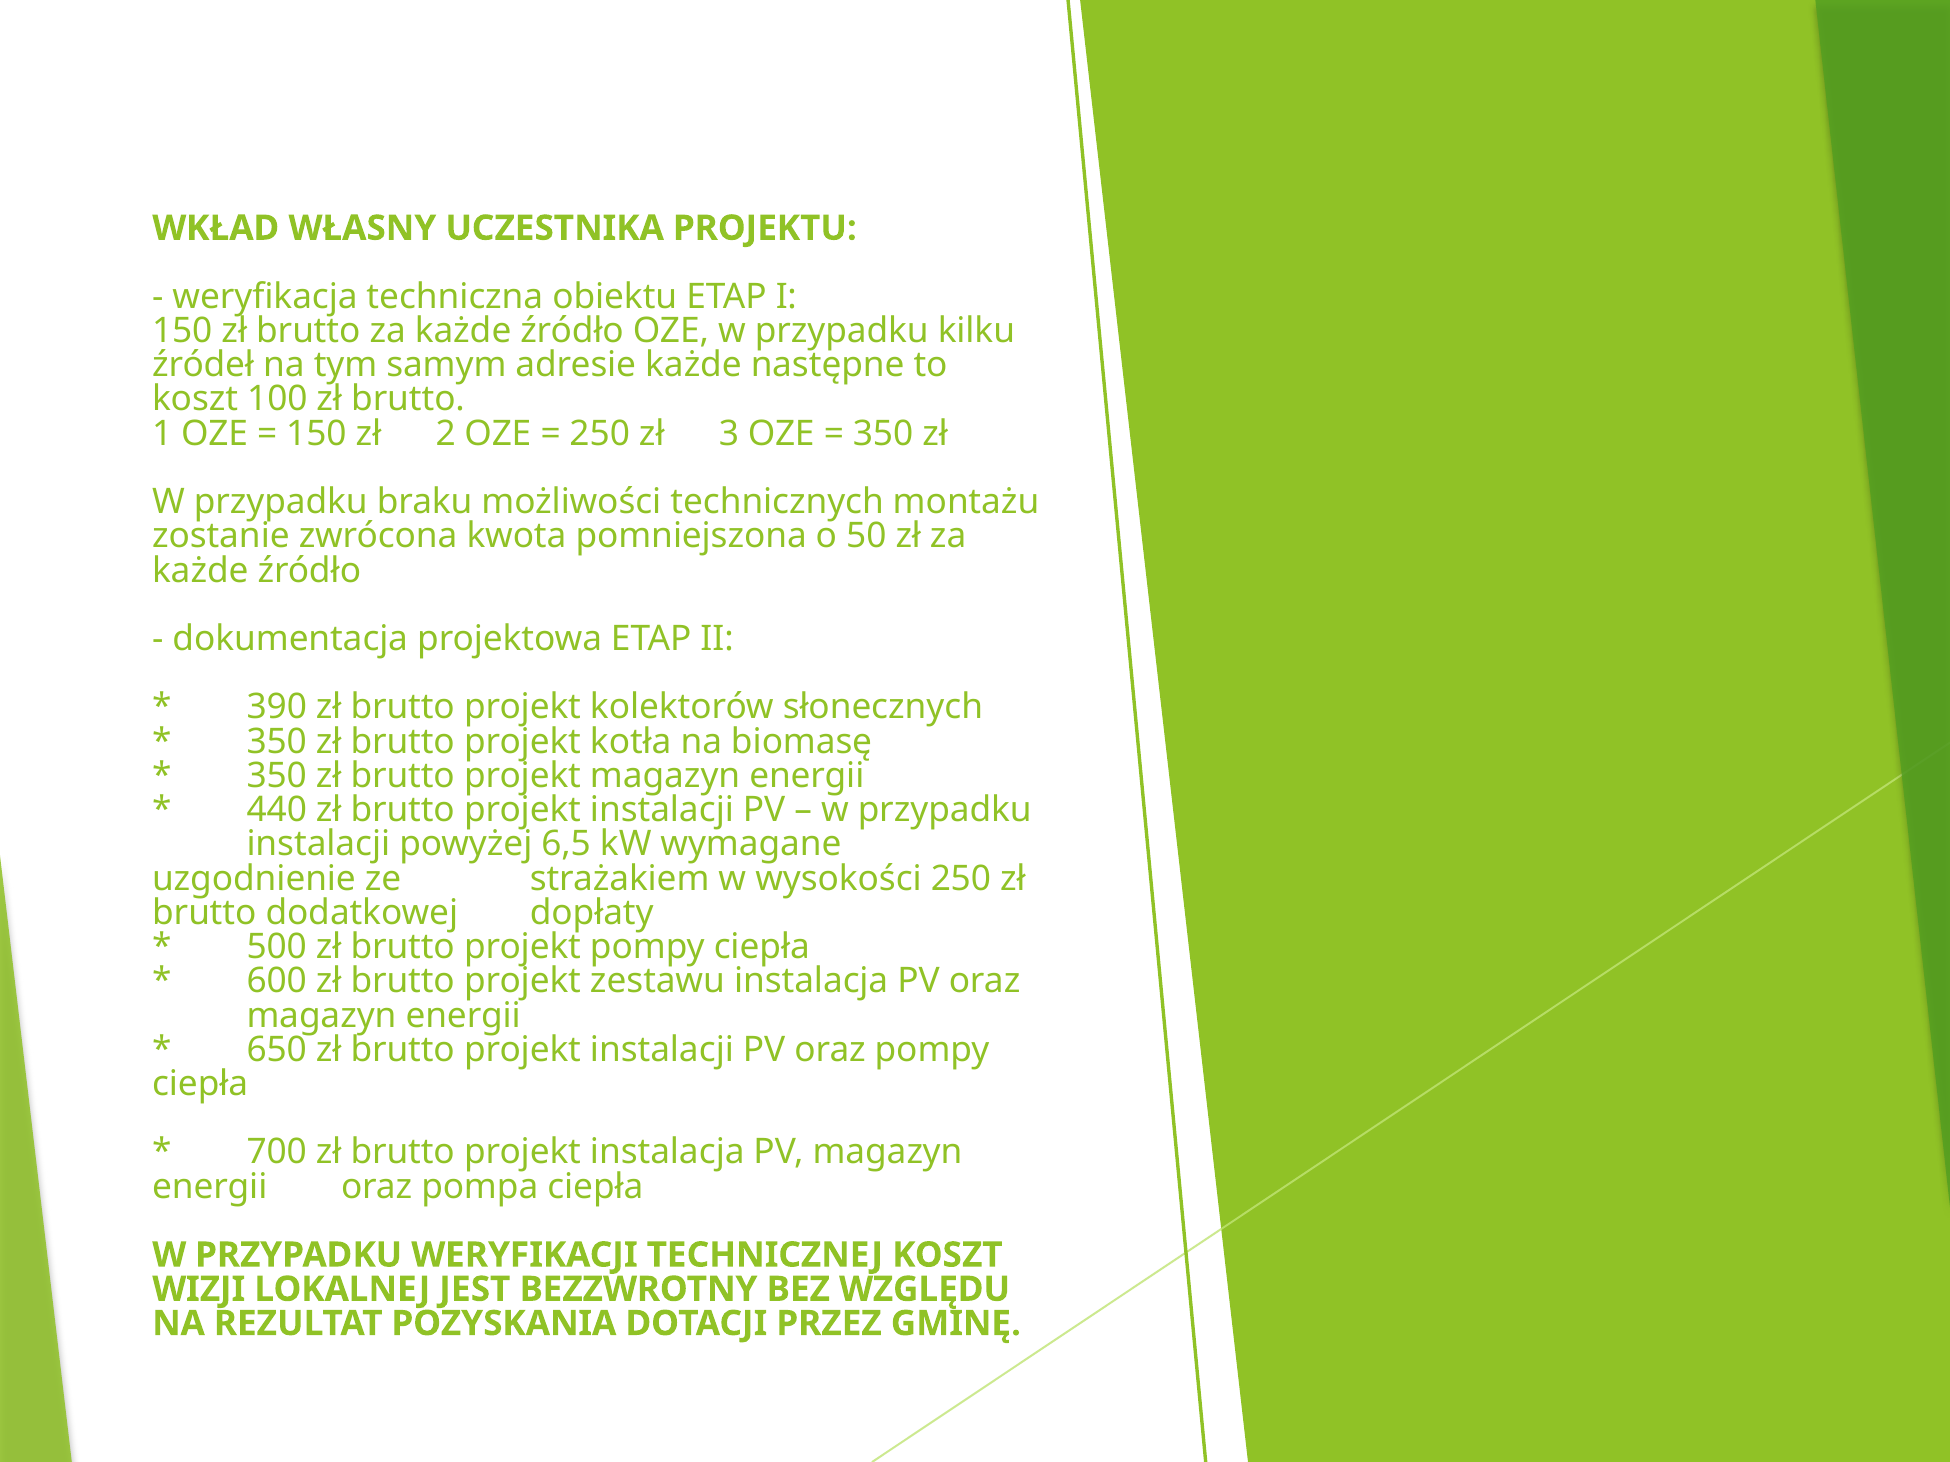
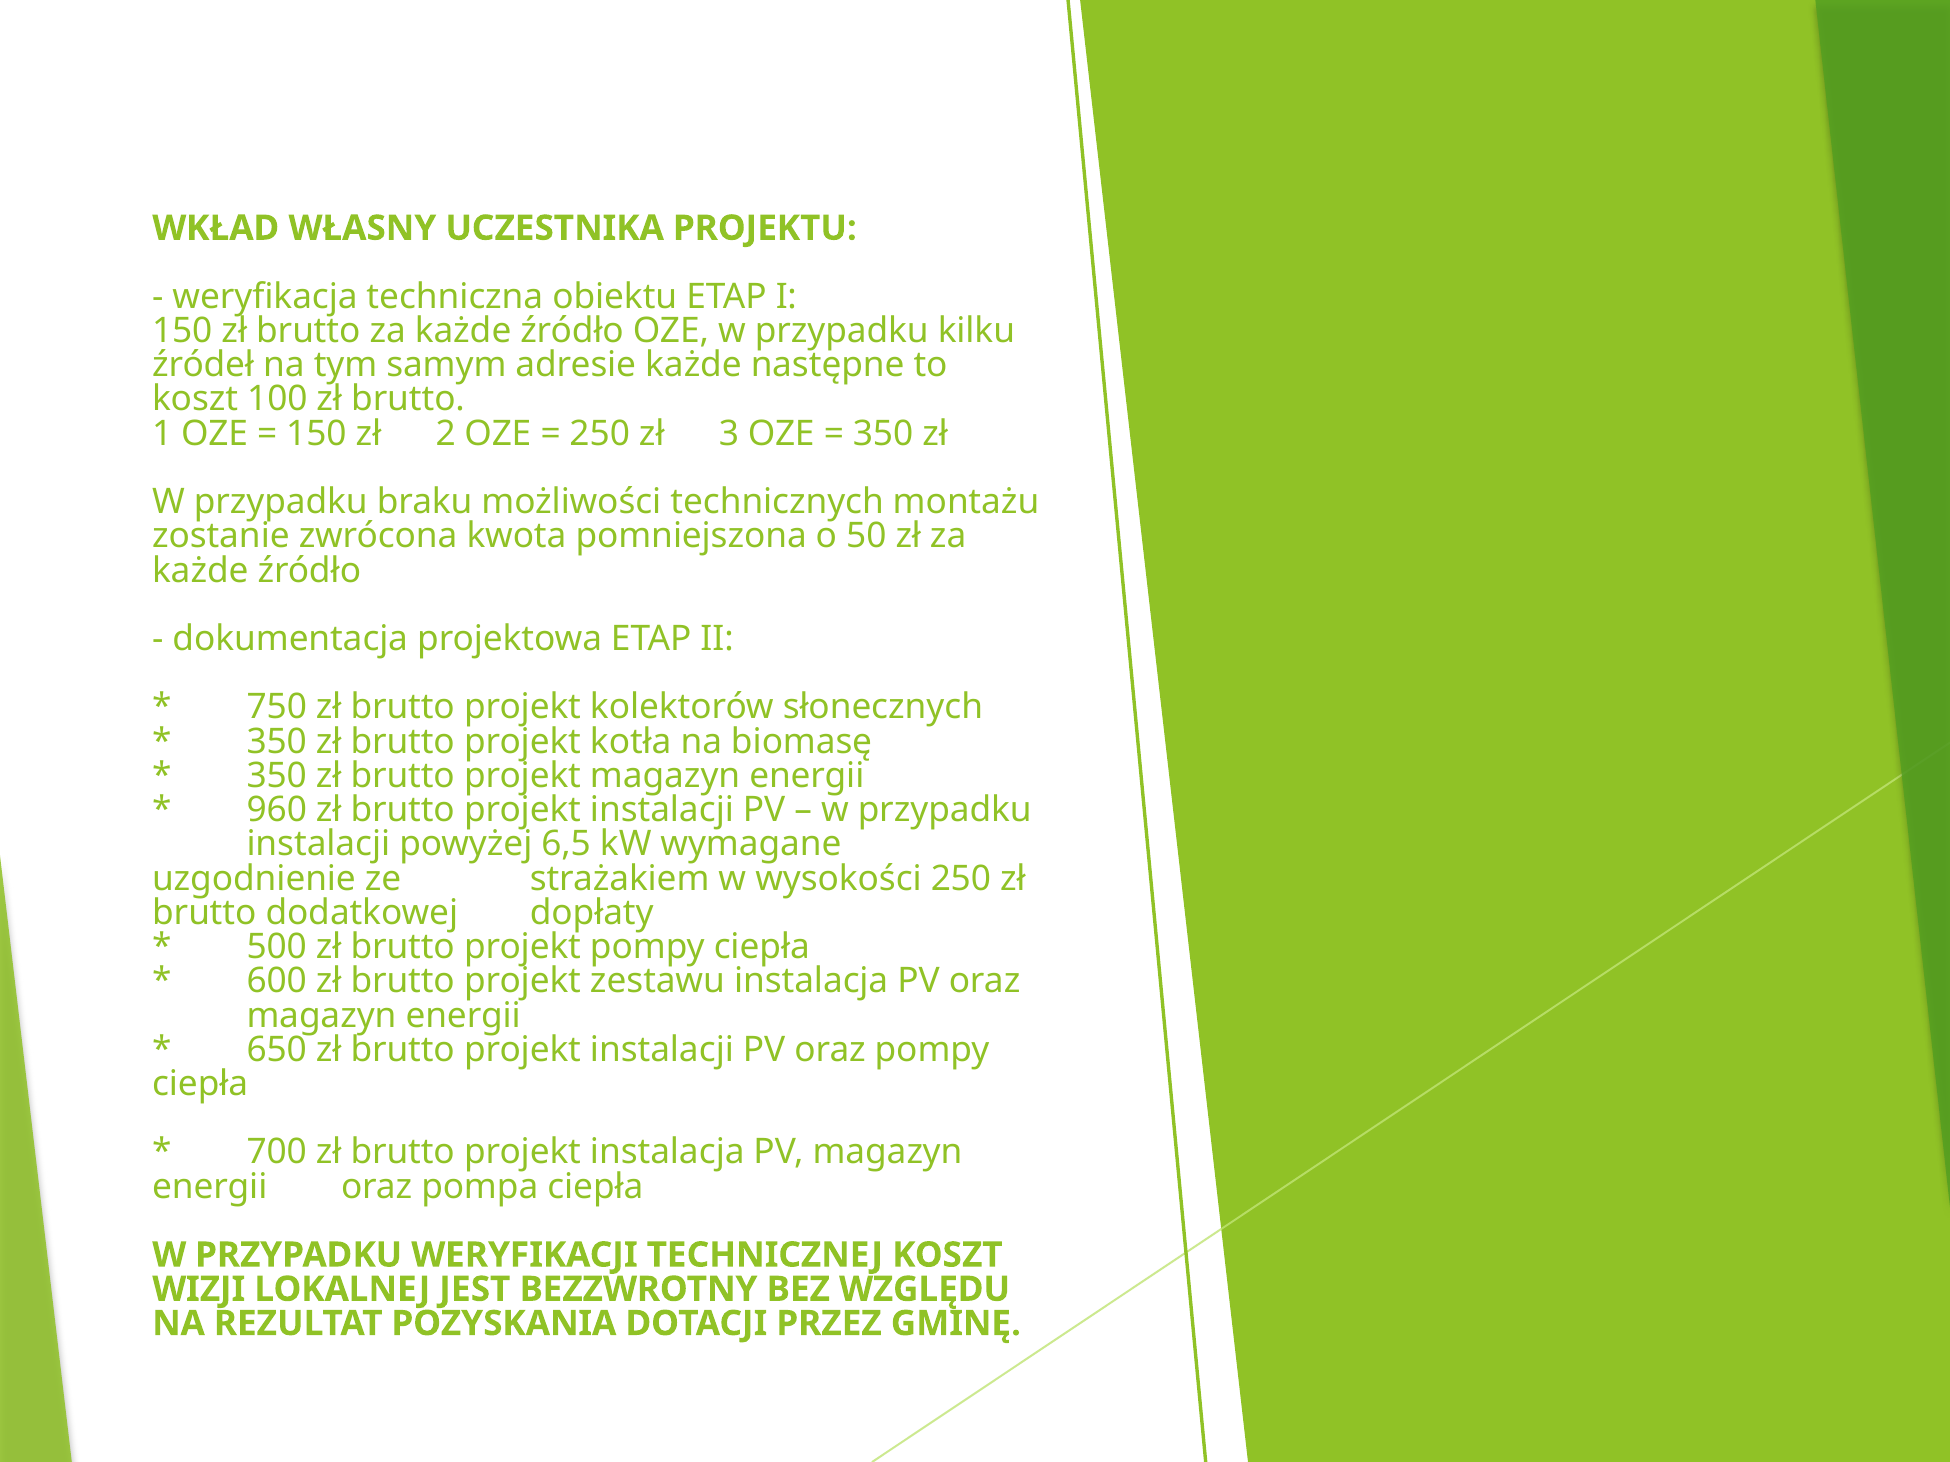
390: 390 -> 750
440: 440 -> 960
